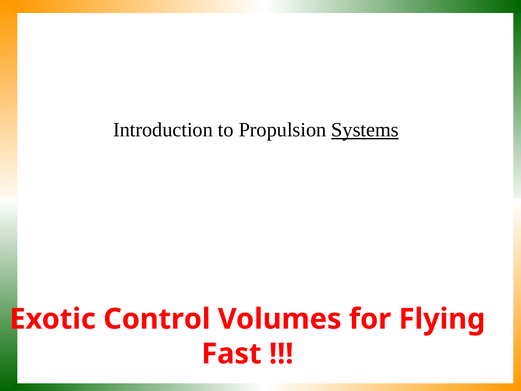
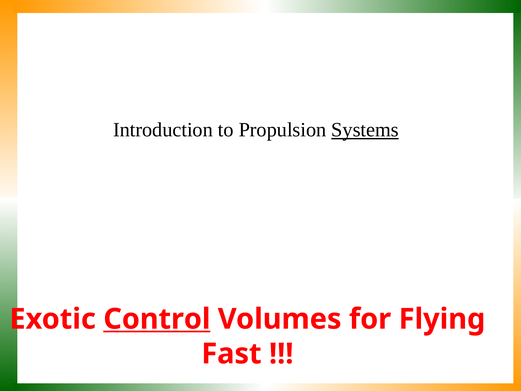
Control underline: none -> present
